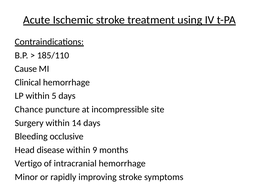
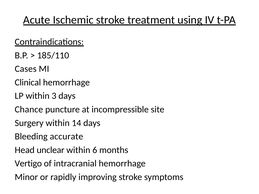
Cause: Cause -> Cases
5: 5 -> 3
occlusive: occlusive -> accurate
disease: disease -> unclear
9: 9 -> 6
